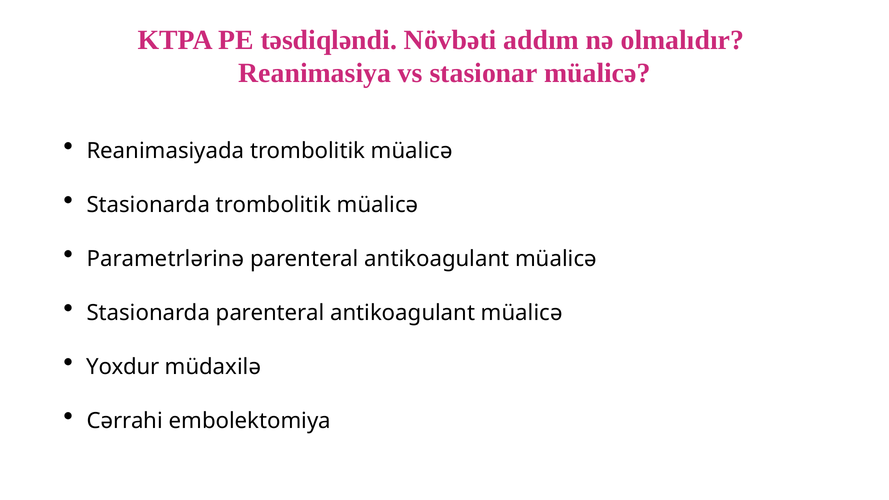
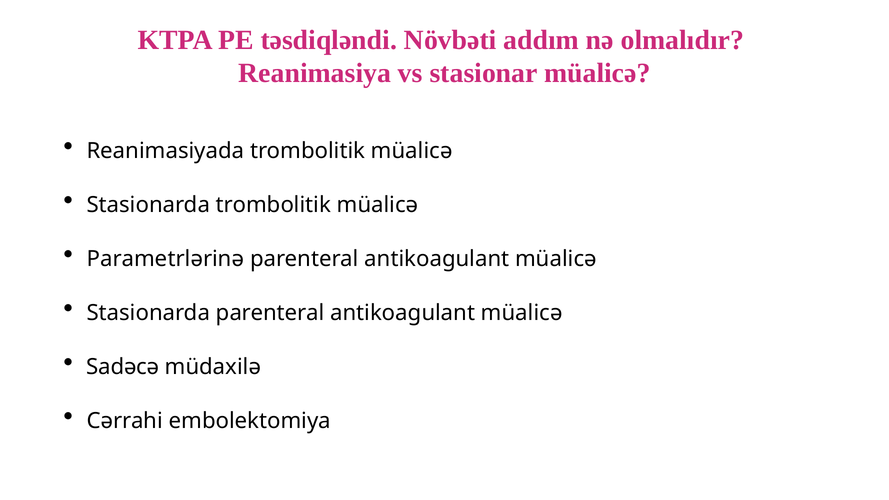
Yoxdur: Yoxdur -> Sadəcə
